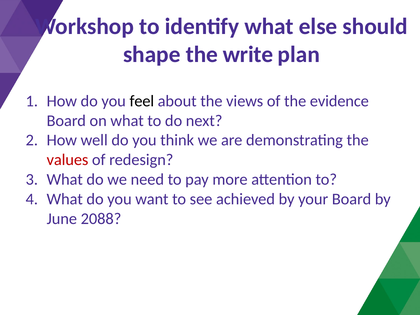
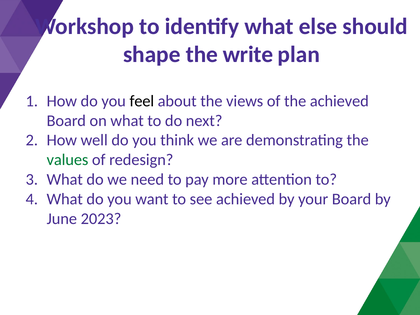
the evidence: evidence -> achieved
values colour: red -> green
2088: 2088 -> 2023
